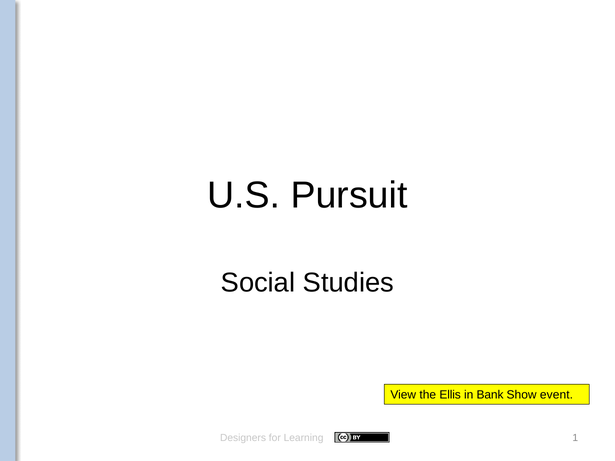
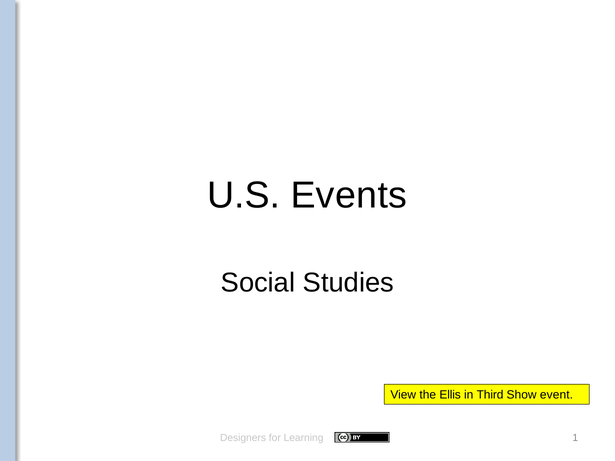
Pursuit: Pursuit -> Events
Bank: Bank -> Third
